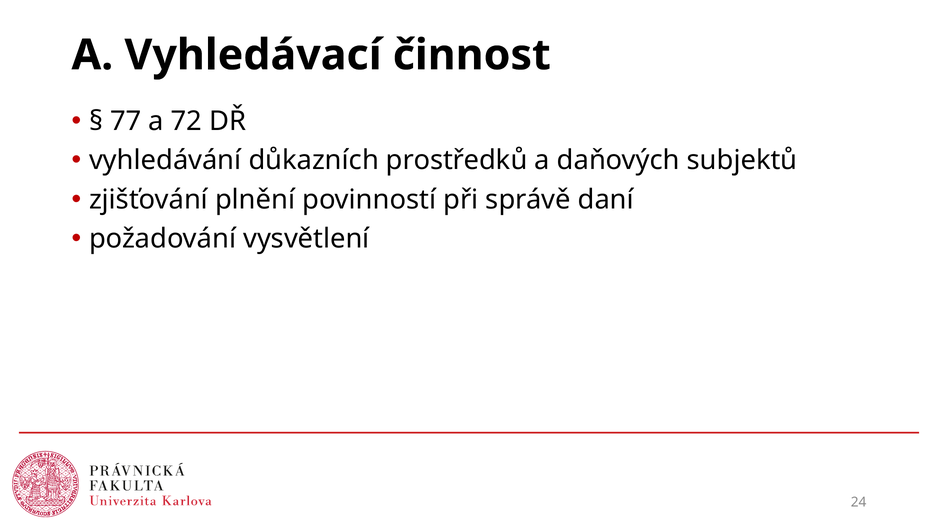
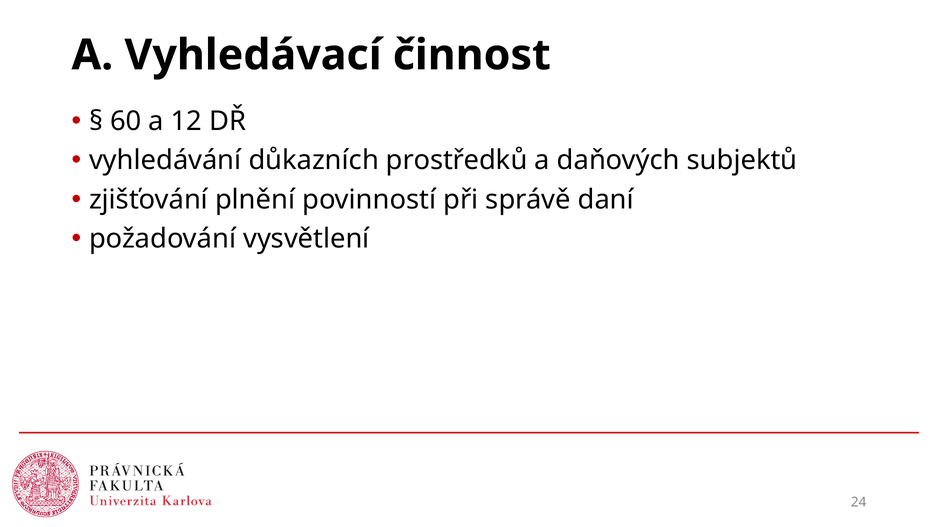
77: 77 -> 60
72: 72 -> 12
